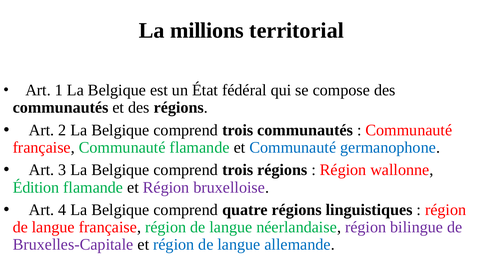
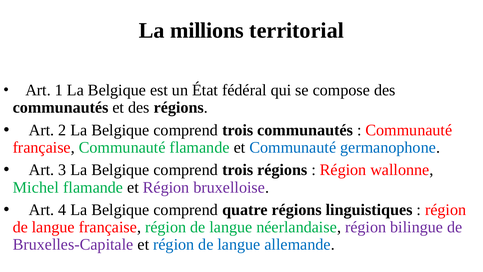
Édition: Édition -> Michel
